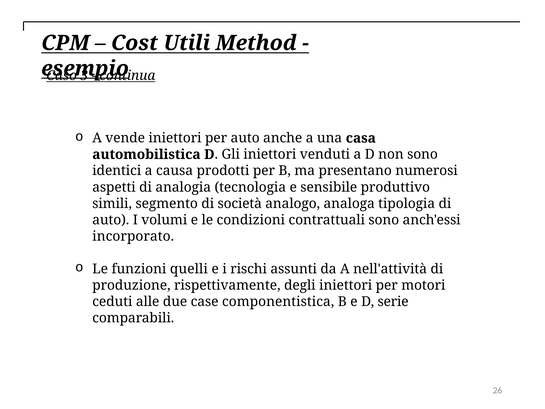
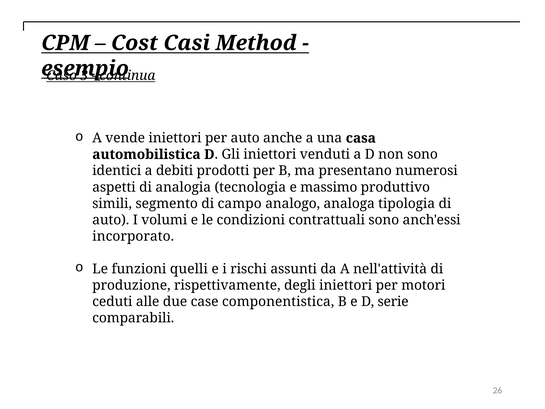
Utili: Utili -> Casi
causa: causa -> debiti
sensibile: sensibile -> massimo
società: società -> campo
